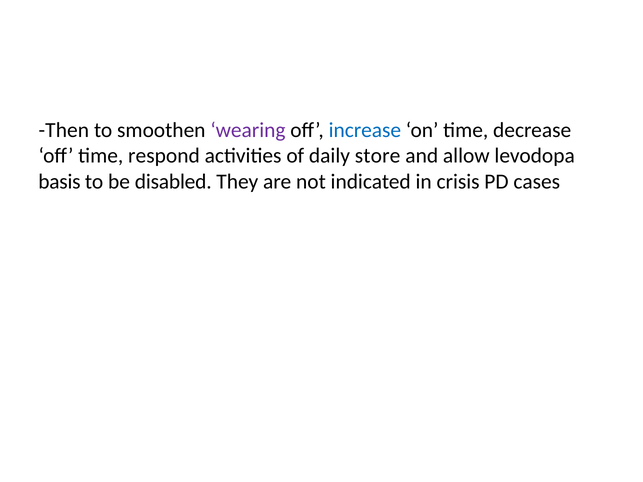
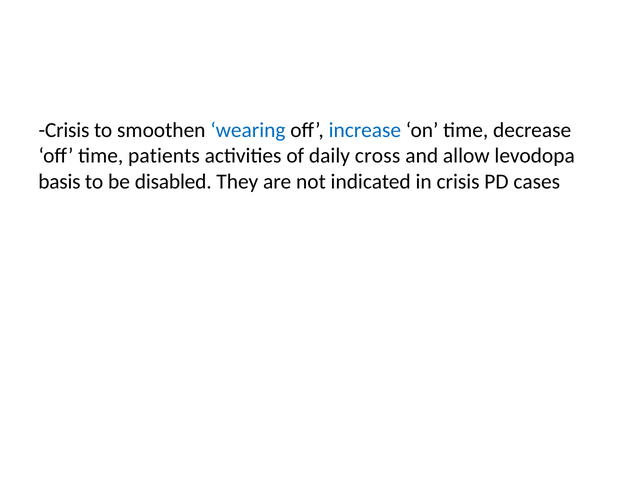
Then at (64, 130): Then -> Crisis
wearing colour: purple -> blue
respond: respond -> patients
store: store -> cross
